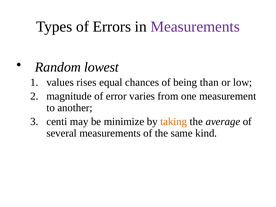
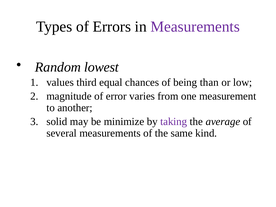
rises: rises -> third
centi: centi -> solid
taking colour: orange -> purple
